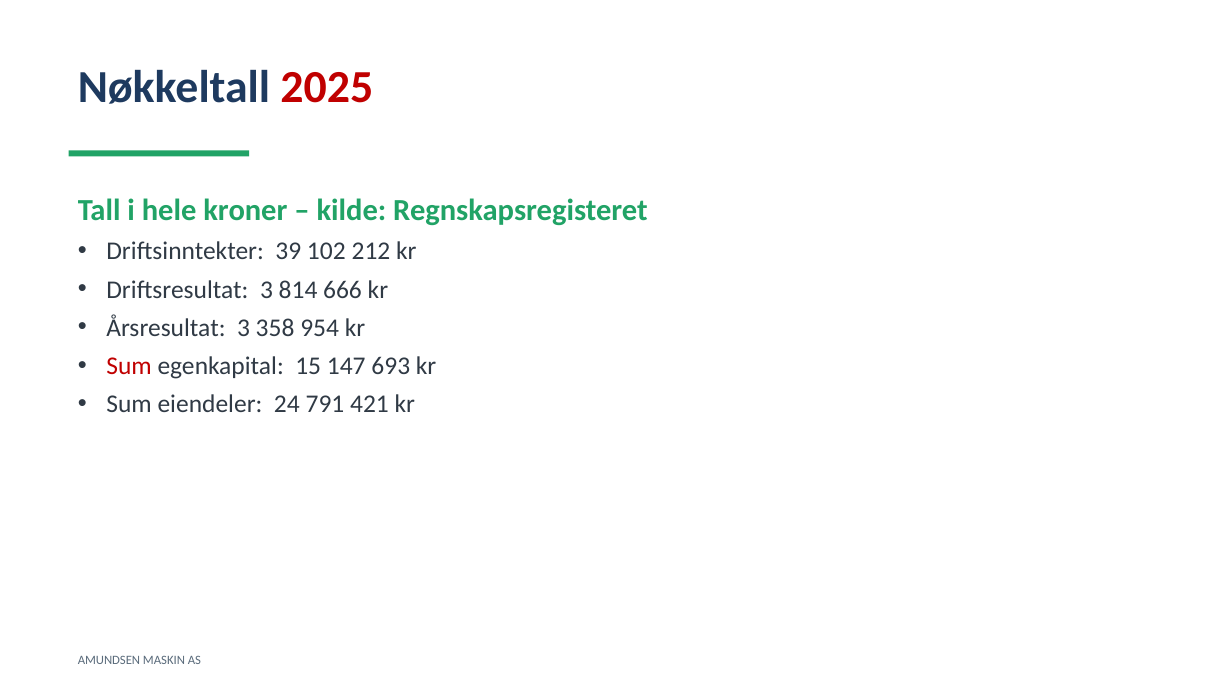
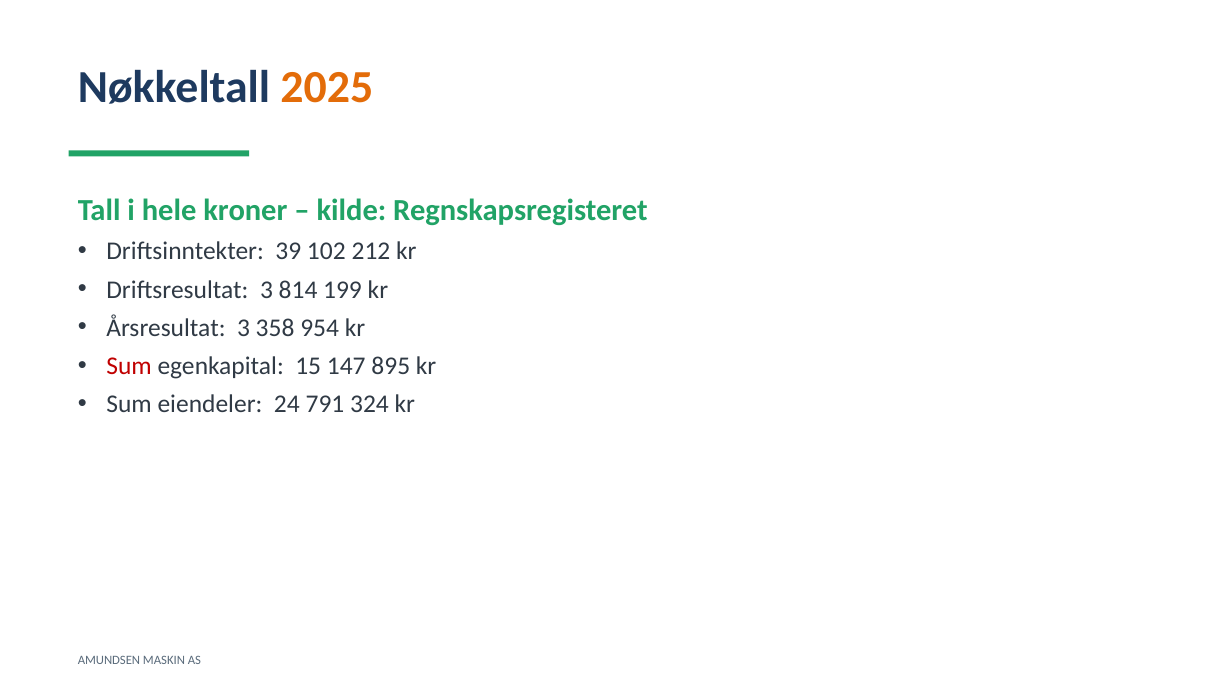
2025 colour: red -> orange
666: 666 -> 199
693: 693 -> 895
421: 421 -> 324
